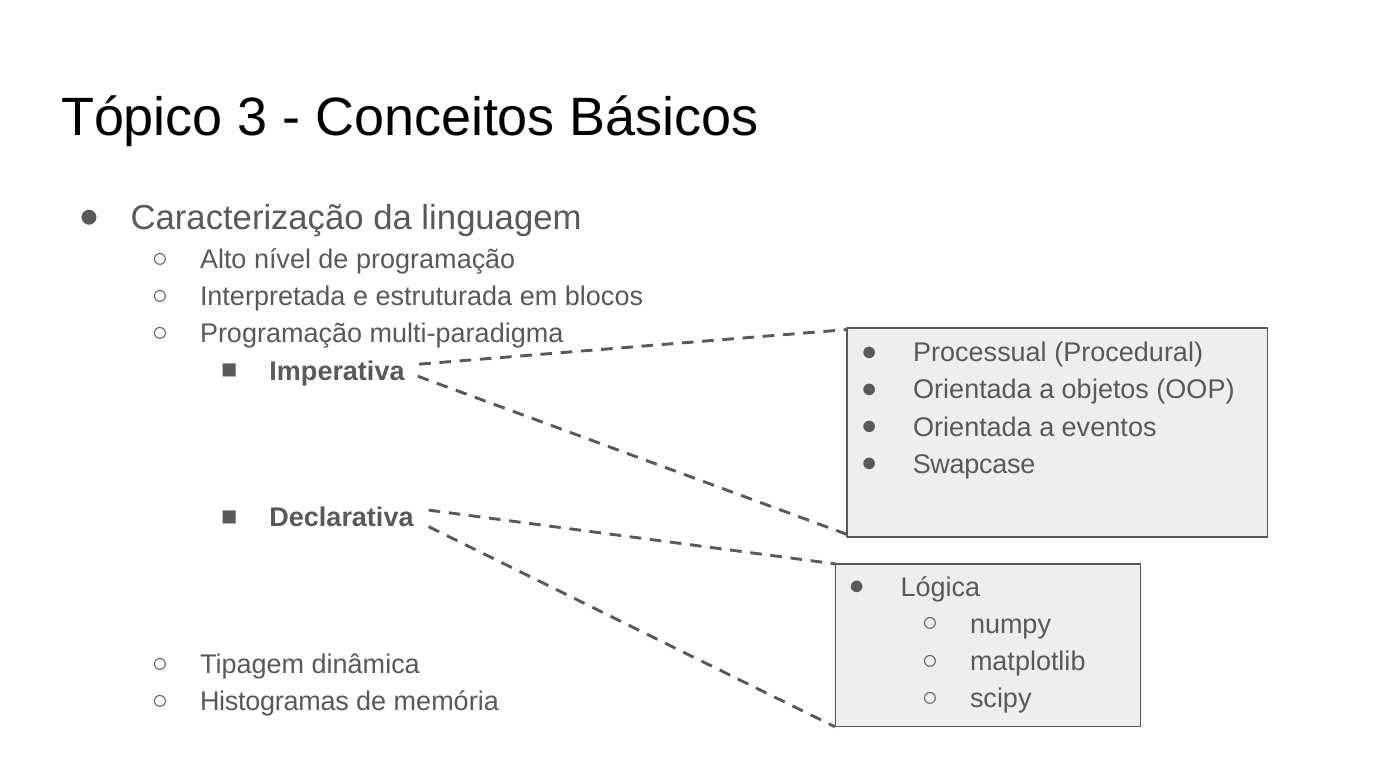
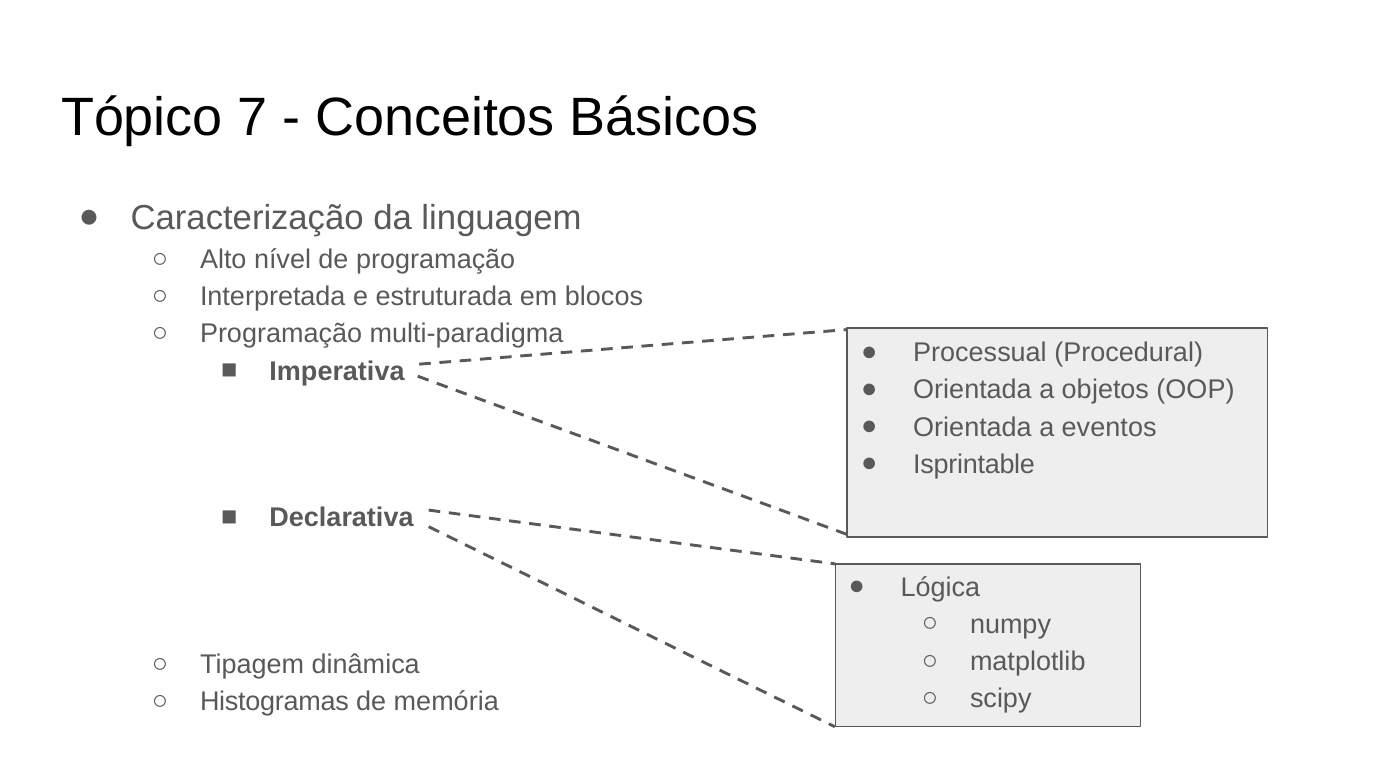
3: 3 -> 7
Swapcase: Swapcase -> Isprintable
